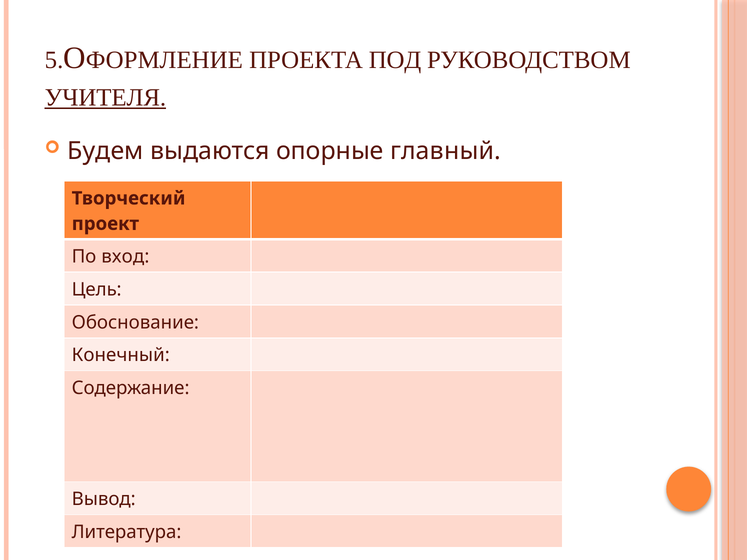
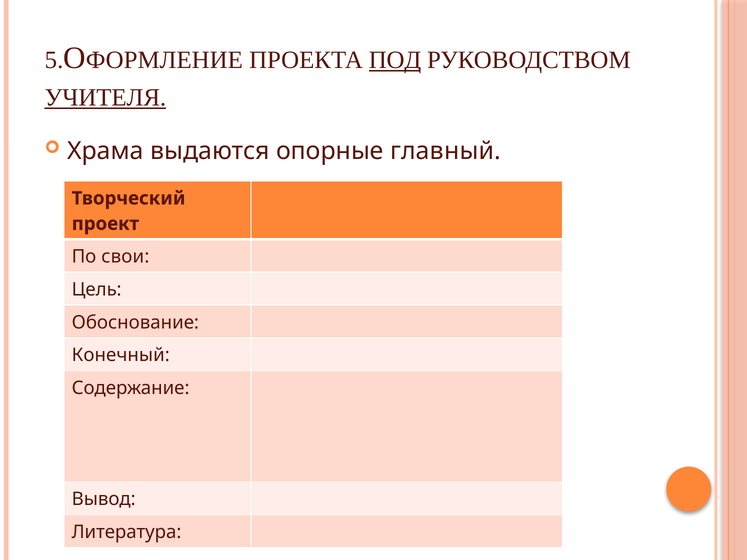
ПОД underline: none -> present
Будем: Будем -> Храма
вход: вход -> свои
